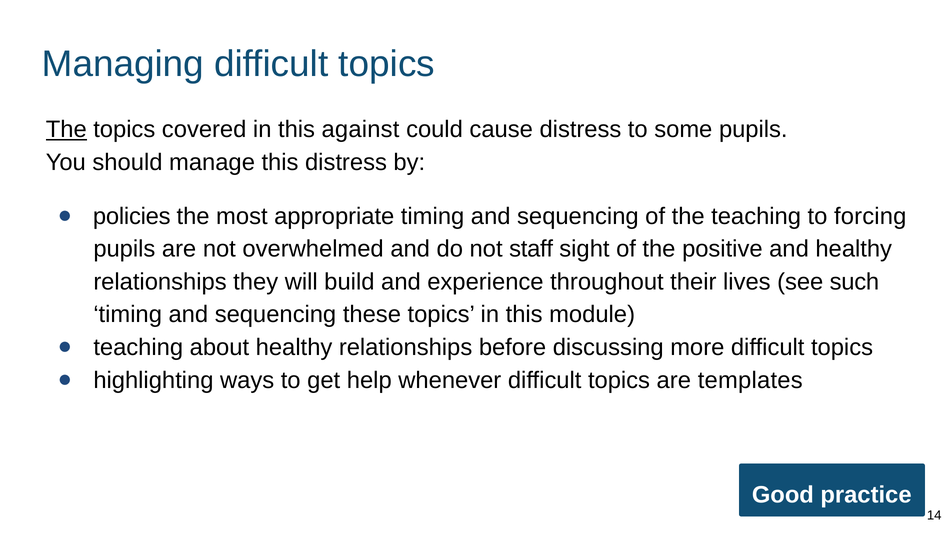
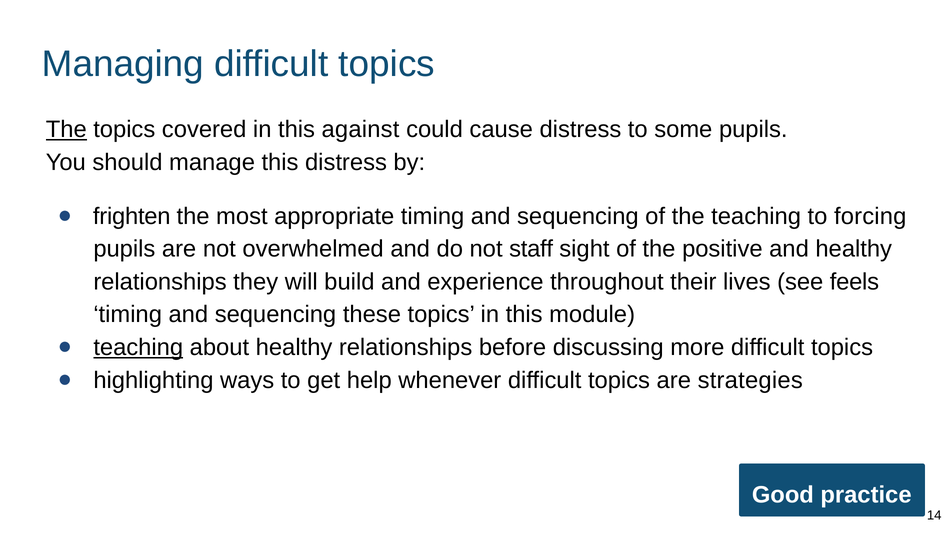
policies: policies -> frighten
such: such -> feels
teaching at (138, 347) underline: none -> present
templates: templates -> strategies
